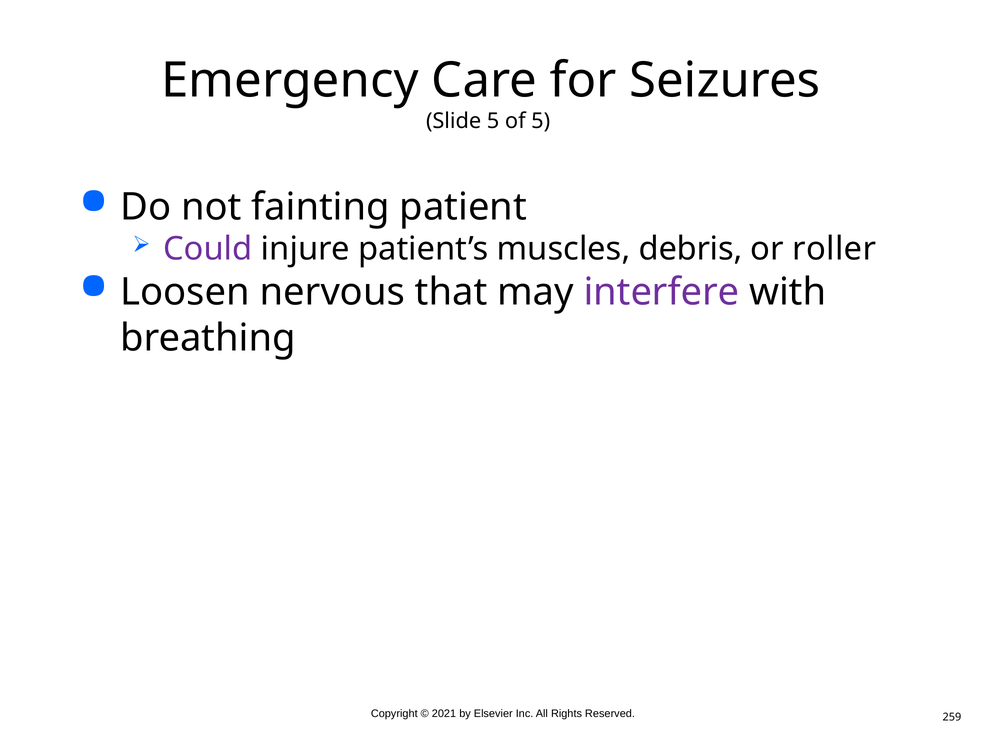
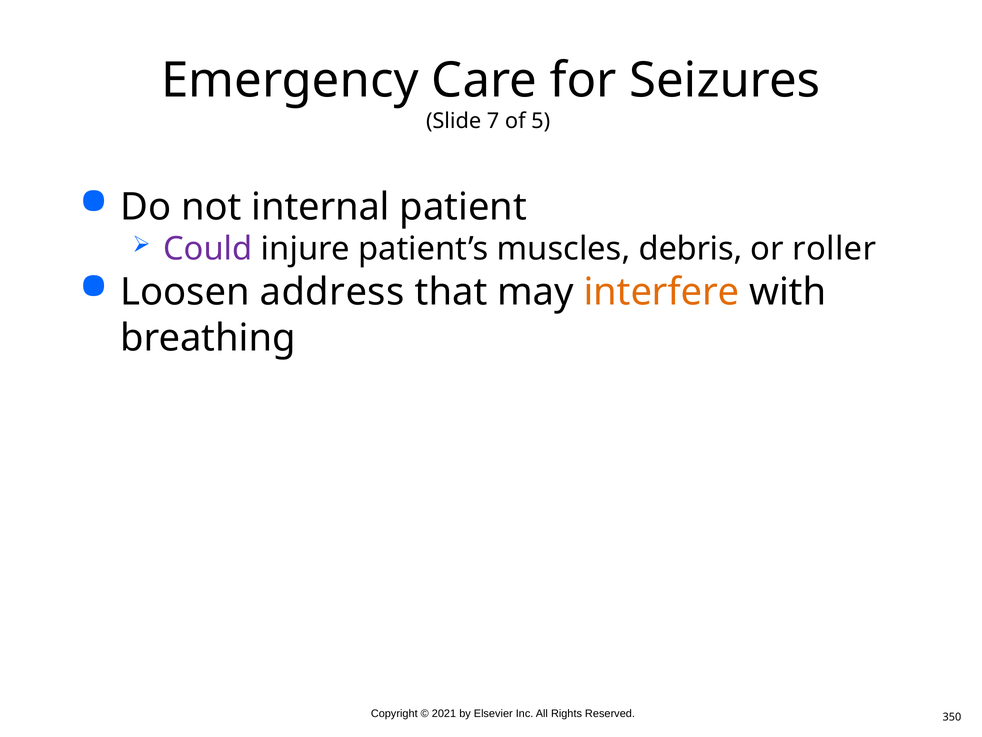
Slide 5: 5 -> 7
fainting: fainting -> internal
nervous: nervous -> address
interfere colour: purple -> orange
259: 259 -> 350
